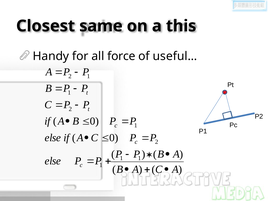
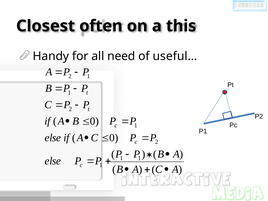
same: same -> often
force: force -> need
